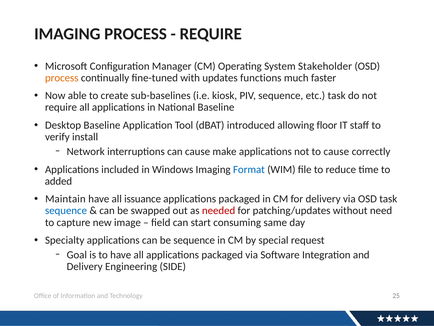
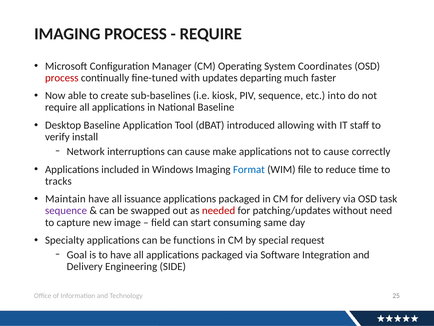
Stakeholder: Stakeholder -> Coordinates
process at (62, 78) colour: orange -> red
functions: functions -> departing
etc task: task -> into
allowing floor: floor -> with
added: added -> tracks
sequence at (66, 210) colour: blue -> purple
be sequence: sequence -> functions
